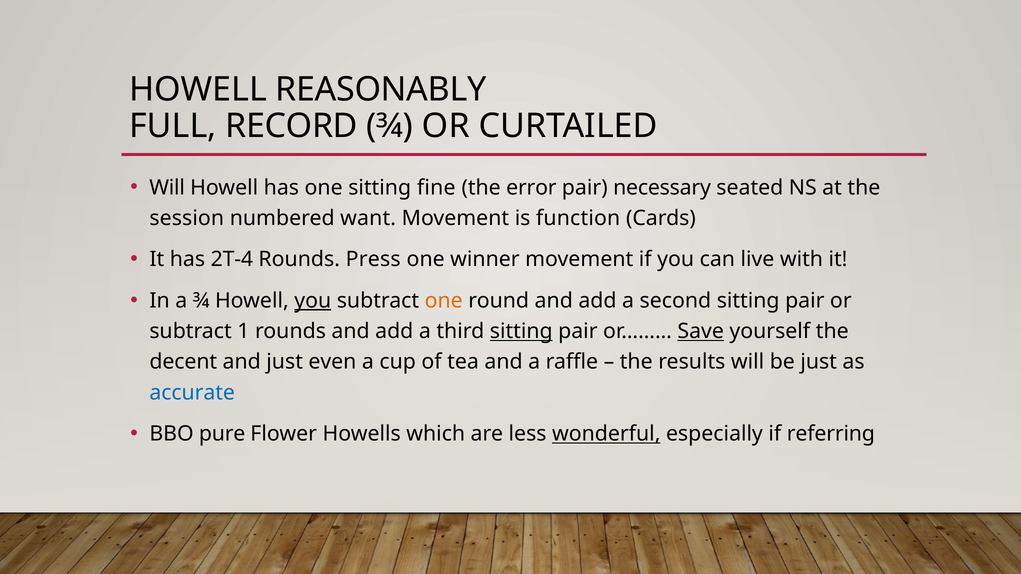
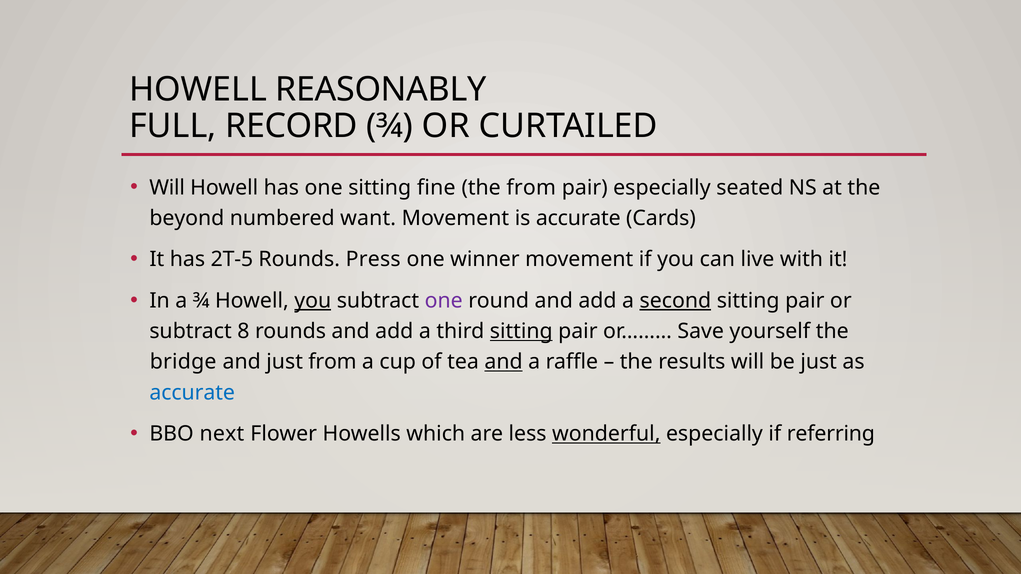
the error: error -> from
pair necessary: necessary -> especially
session: session -> beyond
is function: function -> accurate
2T-4: 2T-4 -> 2T-5
one at (444, 301) colour: orange -> purple
second underline: none -> present
1: 1 -> 8
Save underline: present -> none
decent: decent -> bridge
just even: even -> from
and at (504, 362) underline: none -> present
pure: pure -> next
